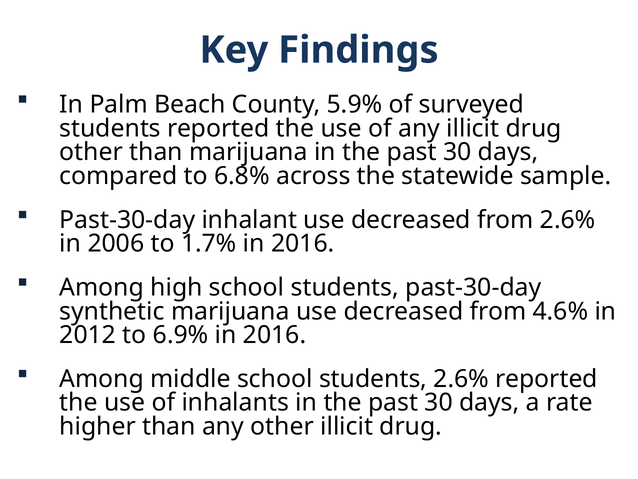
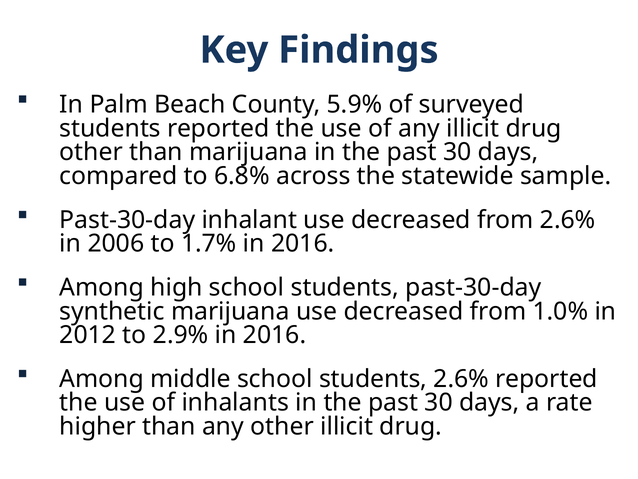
4.6%: 4.6% -> 1.0%
6.9%: 6.9% -> 2.9%
